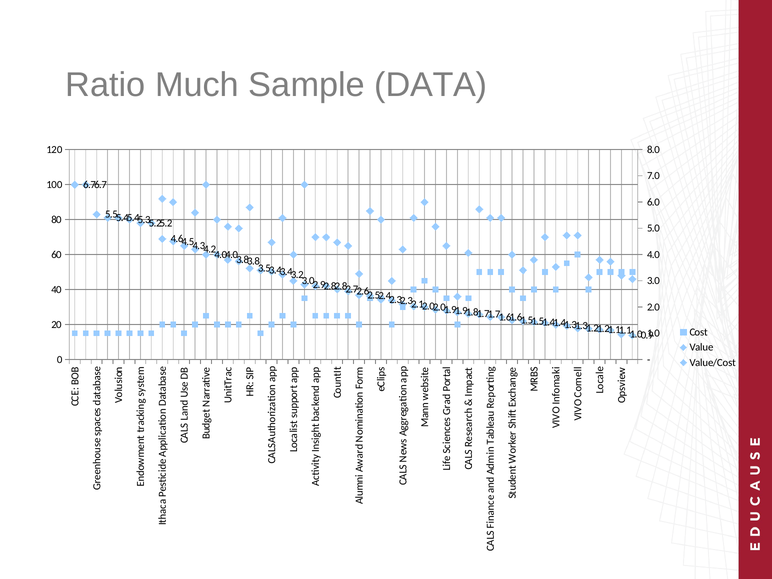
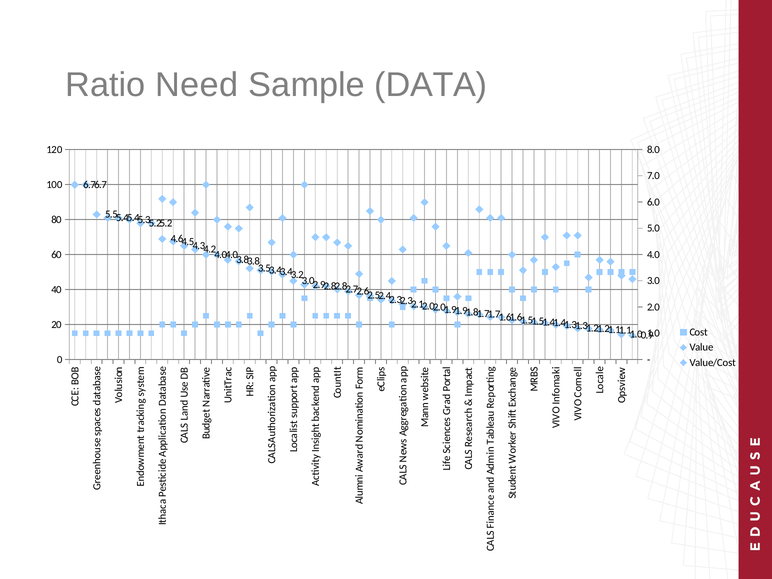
Much: Much -> Need
